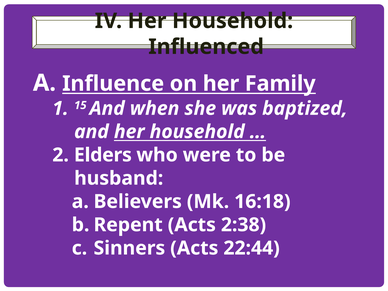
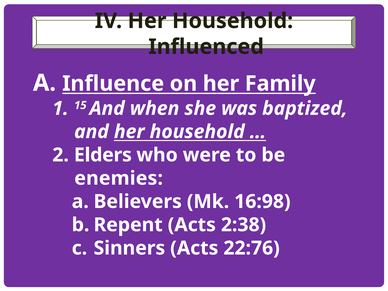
husband: husband -> enemies
16:18: 16:18 -> 16:98
22:44: 22:44 -> 22:76
